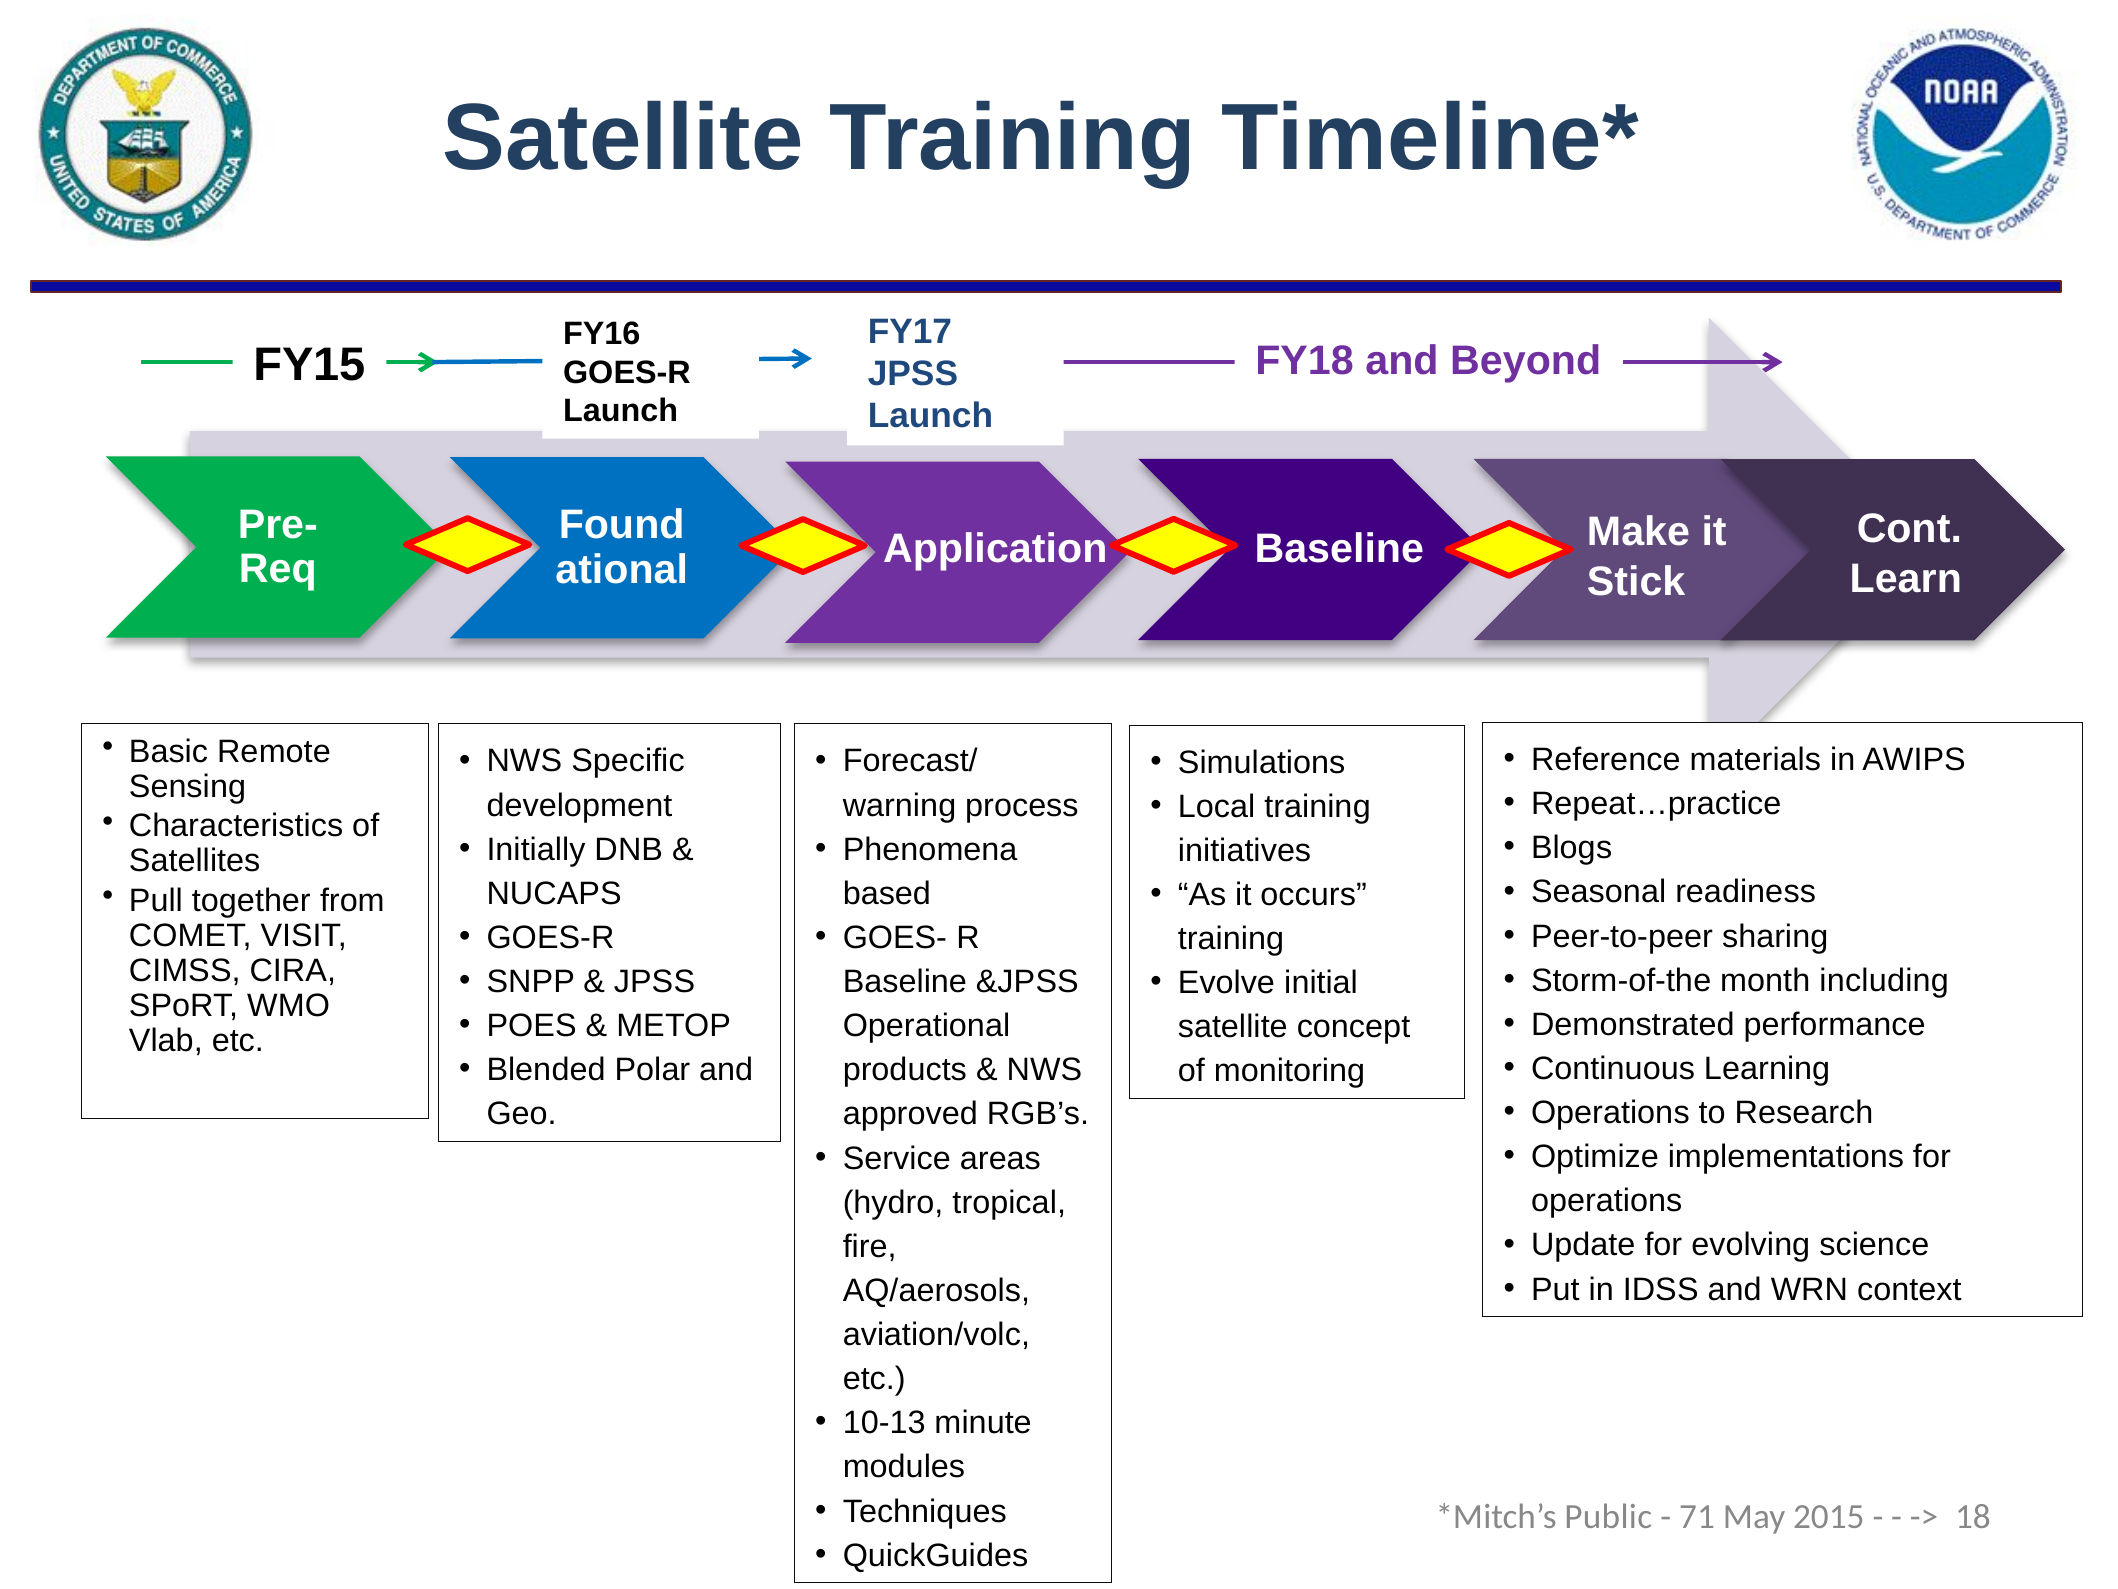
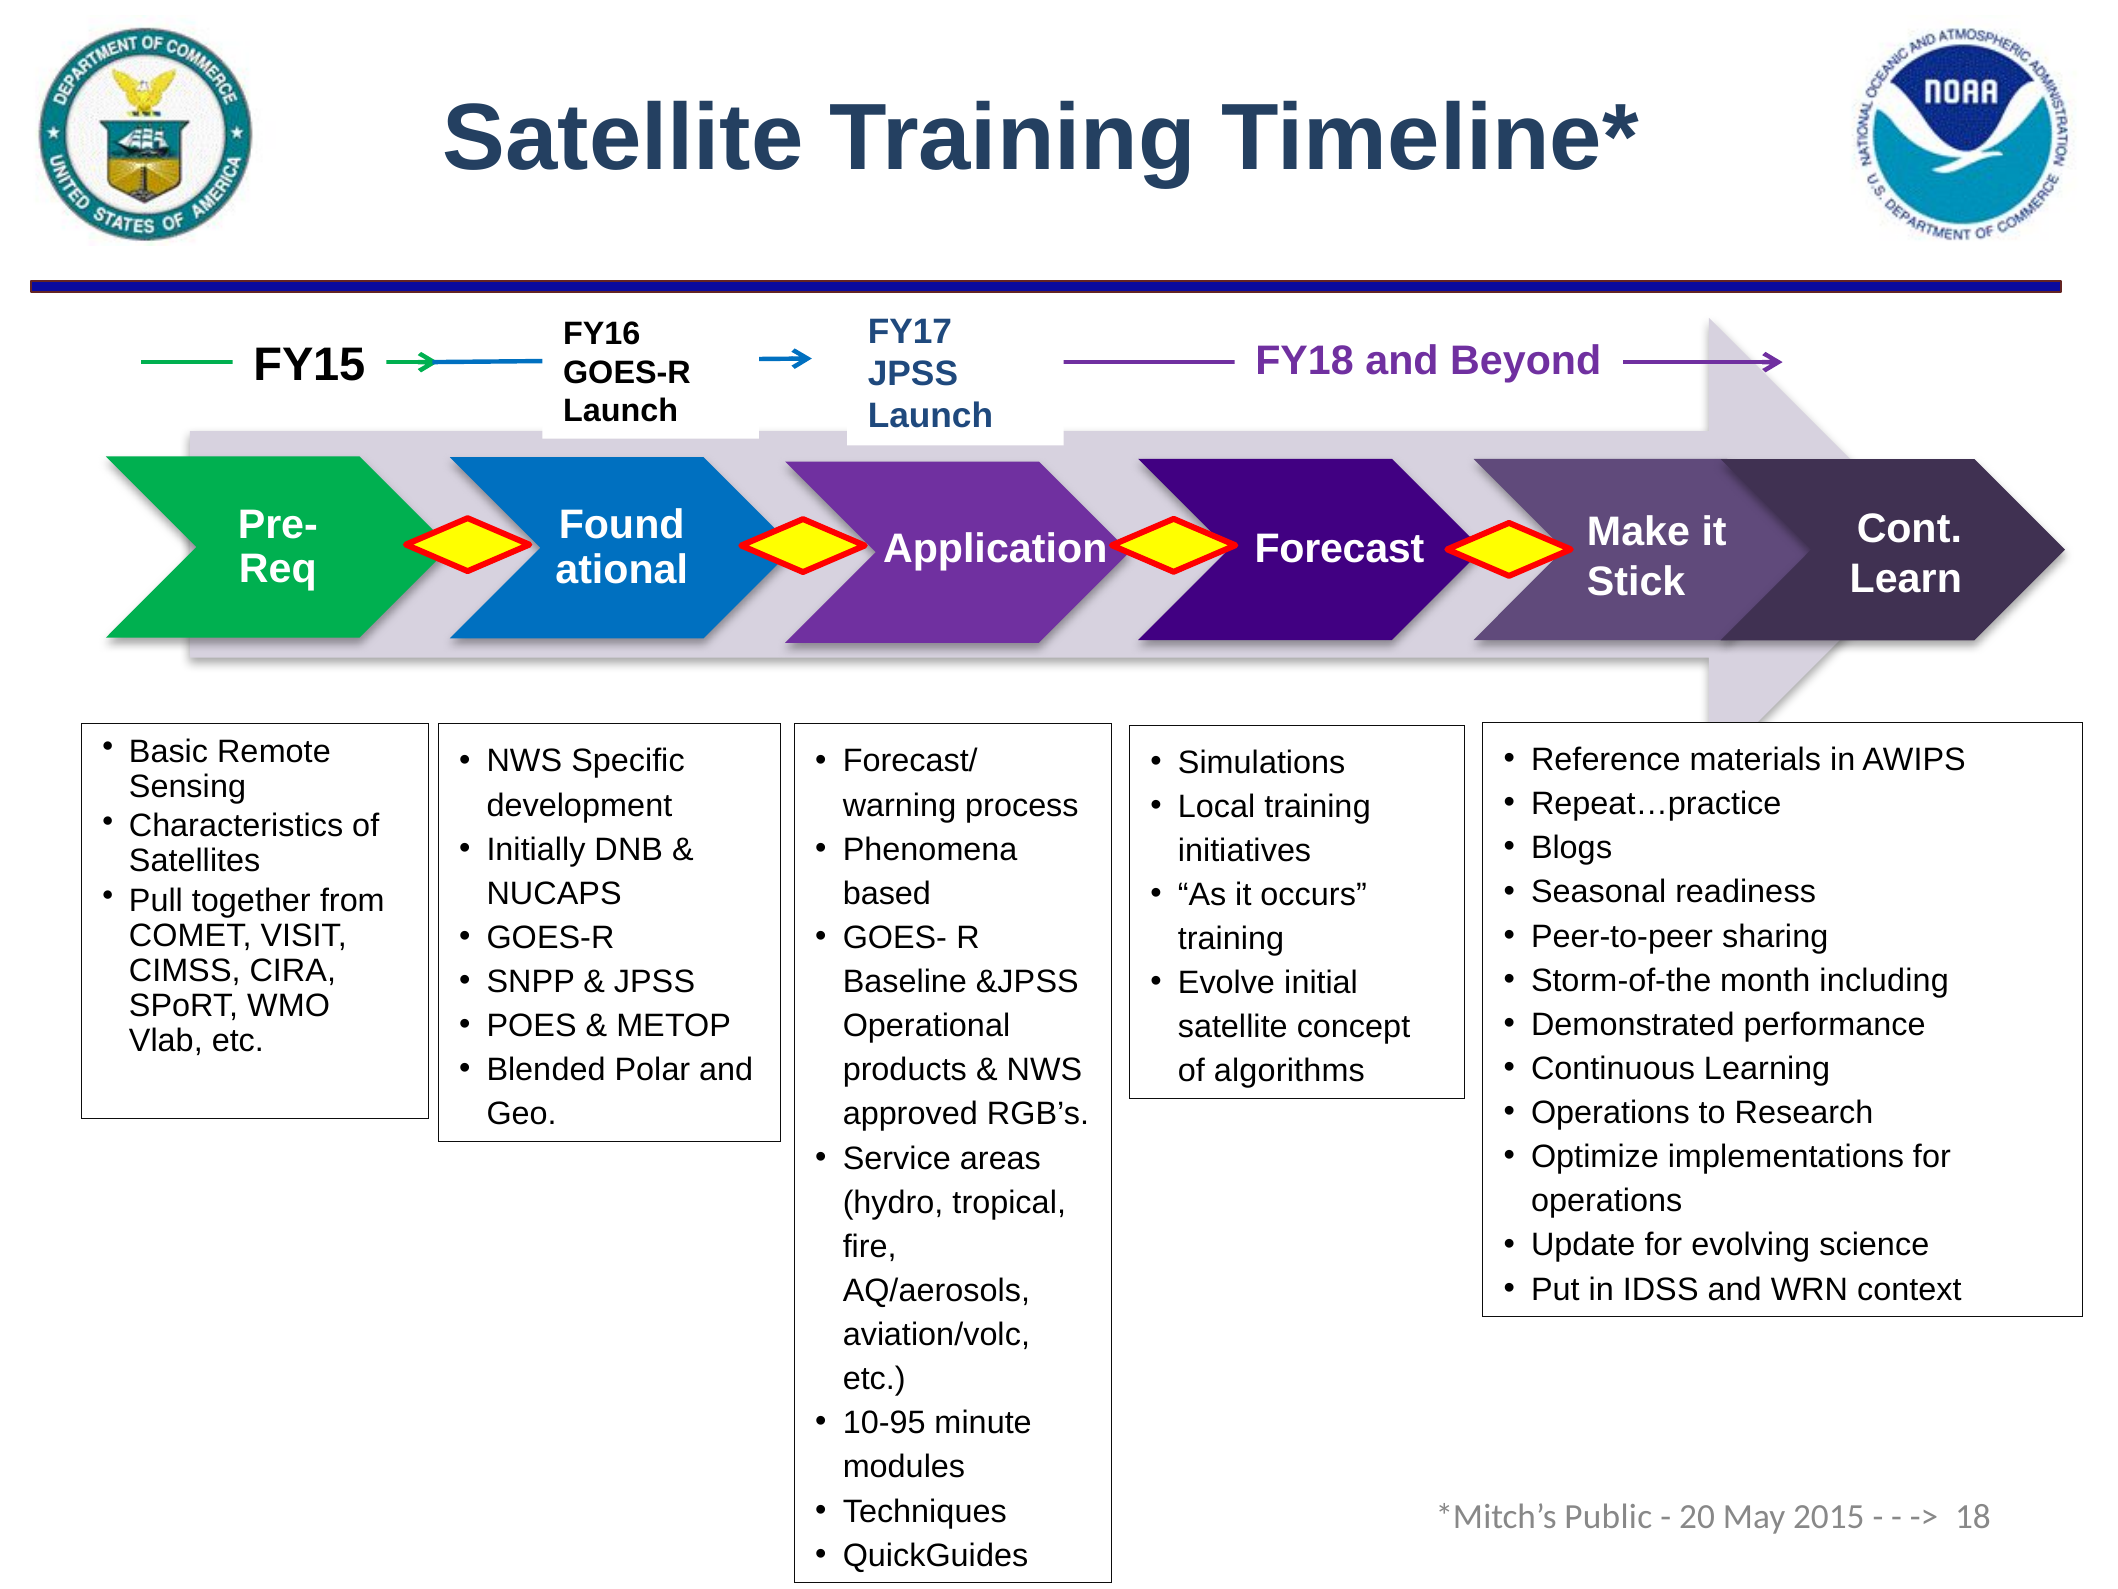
Application Baseline: Baseline -> Forecast
monitoring: monitoring -> algorithms
10-13: 10-13 -> 10-95
71: 71 -> 20
